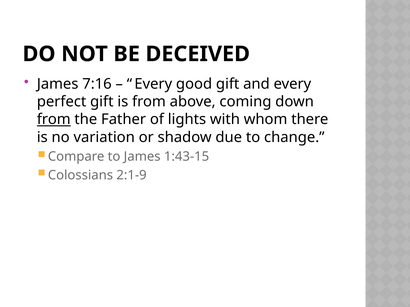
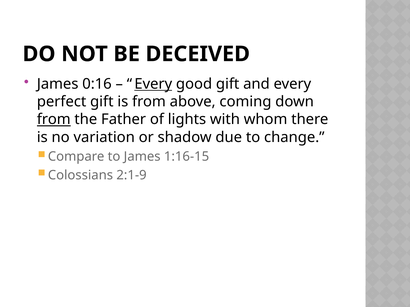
7:16: 7:16 -> 0:16
Every at (153, 84) underline: none -> present
1:43-15: 1:43-15 -> 1:16-15
